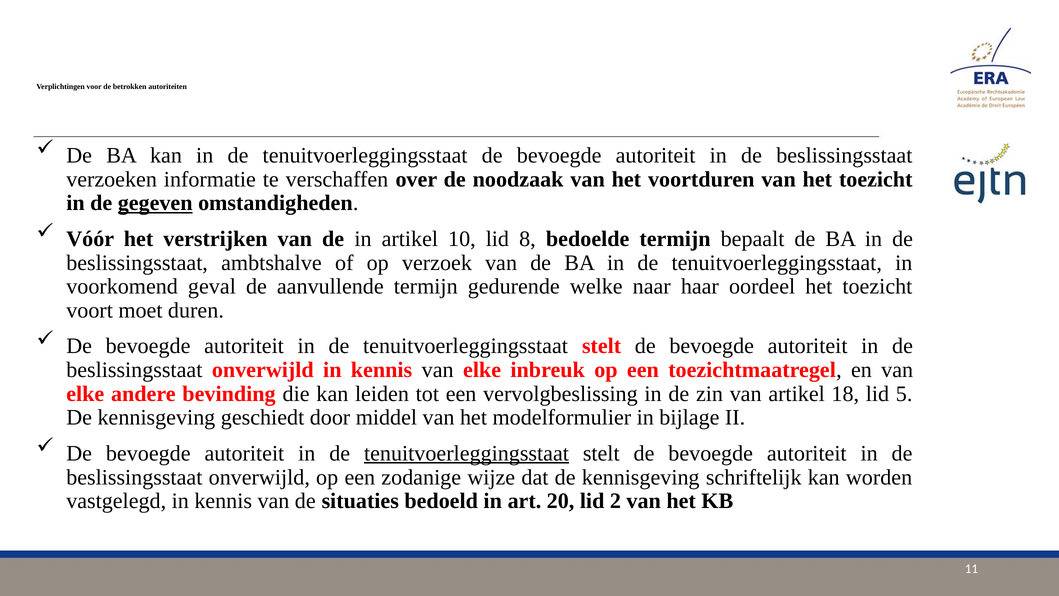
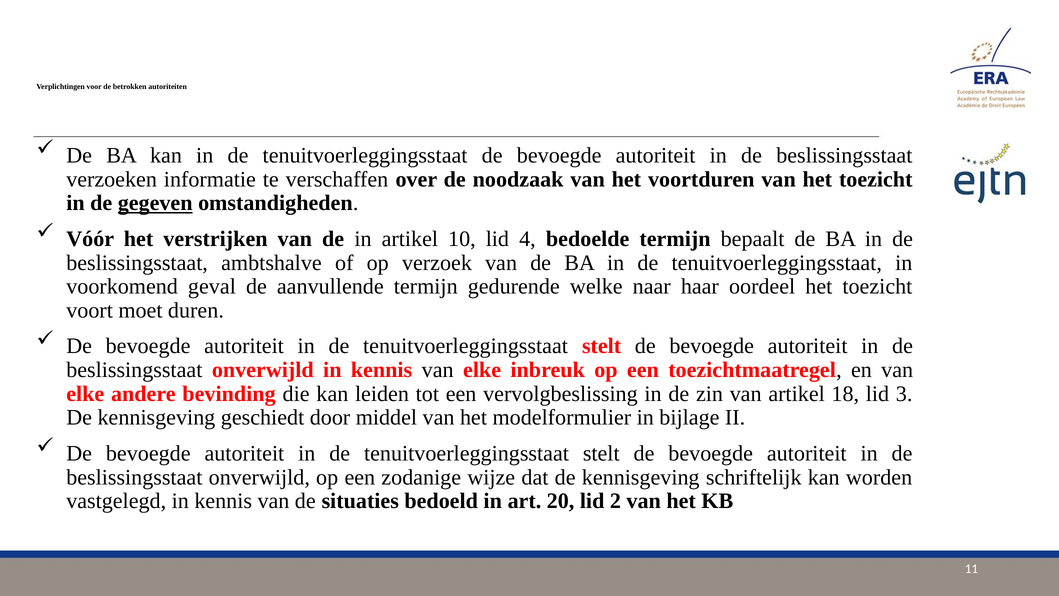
8: 8 -> 4
5: 5 -> 3
tenuitvoerleggingsstaat at (466, 453) underline: present -> none
